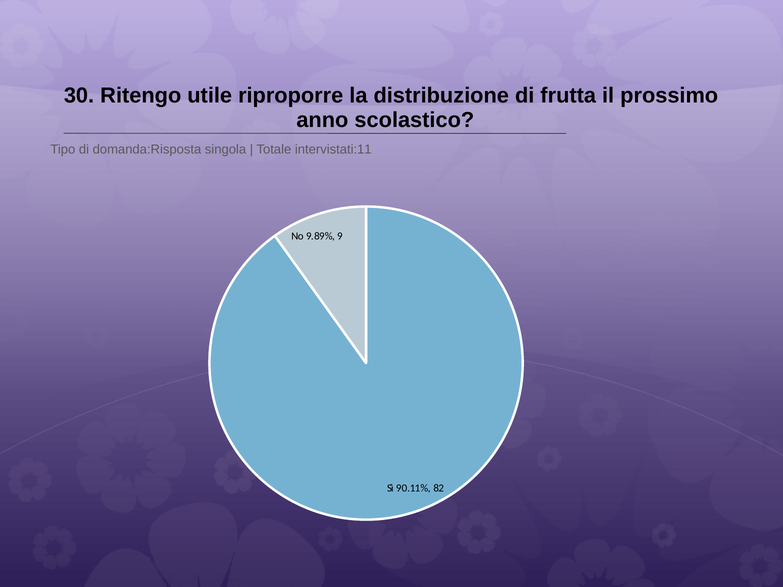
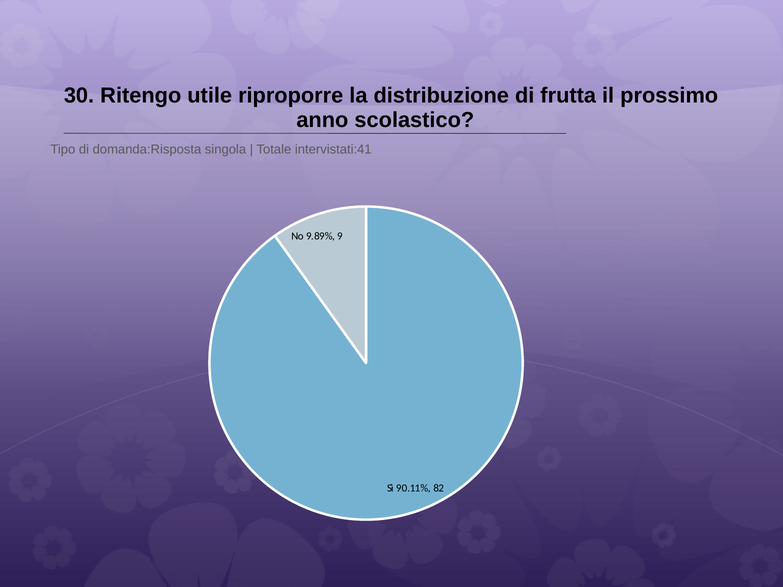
intervistati:11: intervistati:11 -> intervistati:41
